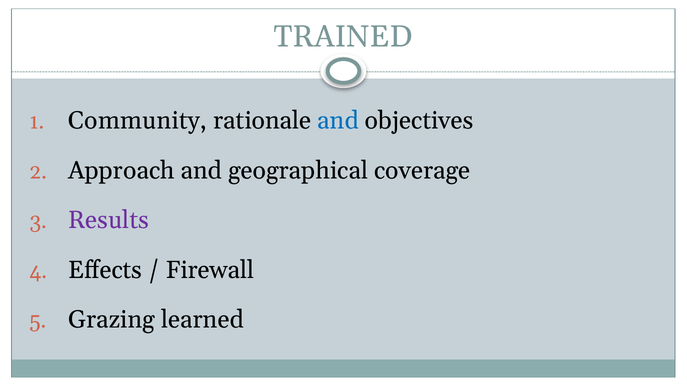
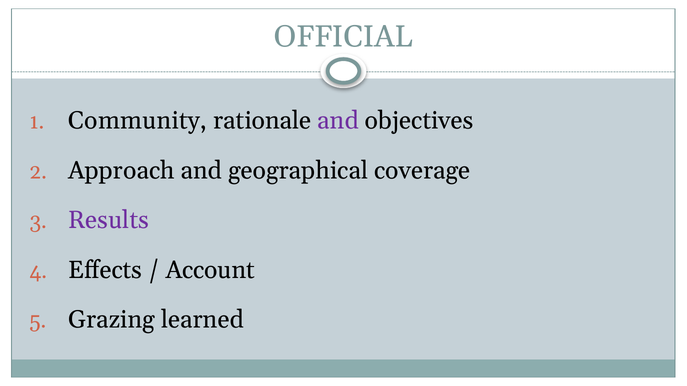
TRAINED: TRAINED -> OFFICIAL
and at (338, 121) colour: blue -> purple
Firewall: Firewall -> Account
